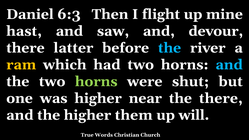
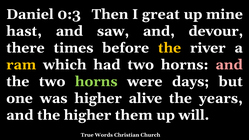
6:3: 6:3 -> 0:3
flight: flight -> great
latter: latter -> times
the at (170, 48) colour: light blue -> yellow
and at (229, 65) colour: light blue -> pink
shut: shut -> days
near: near -> alive
the there: there -> years
